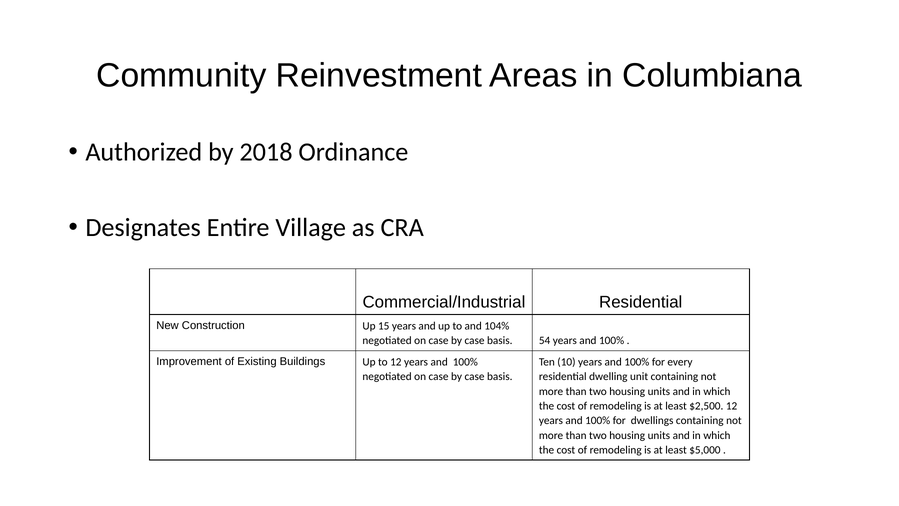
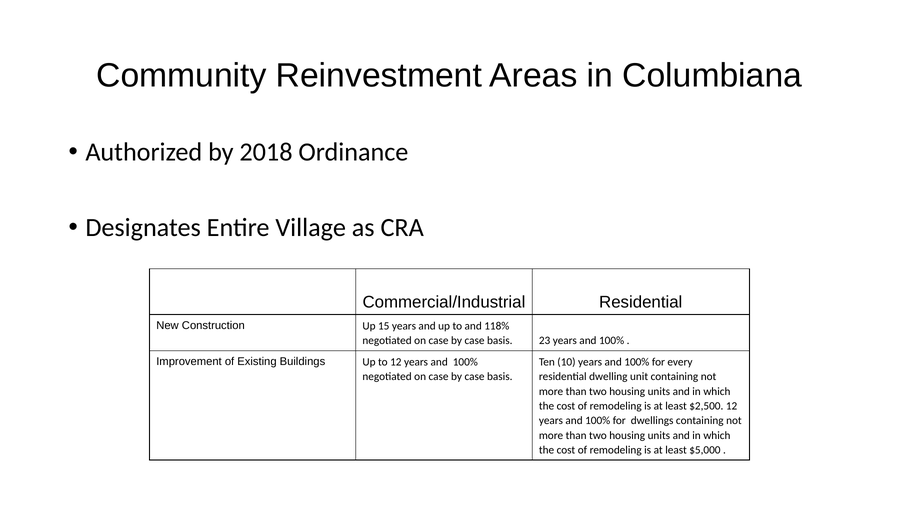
104%: 104% -> 118%
54: 54 -> 23
